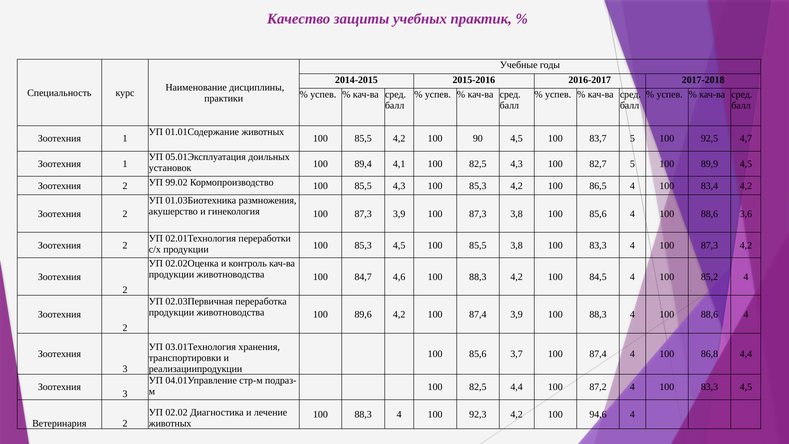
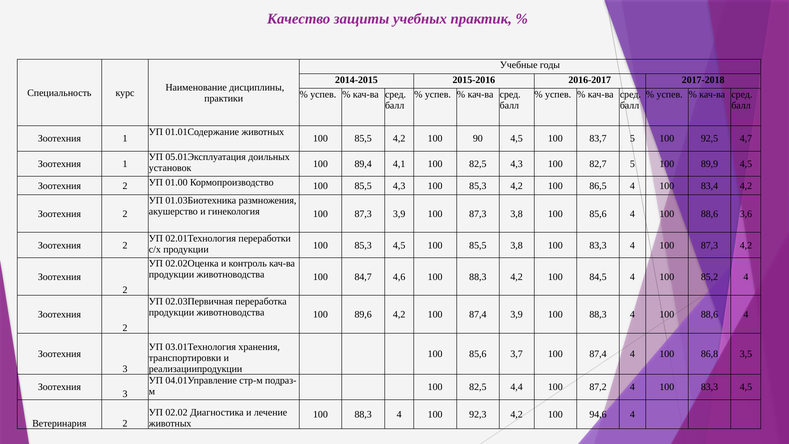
99.02: 99.02 -> 01.00
86,8 4,4: 4,4 -> 3,5
